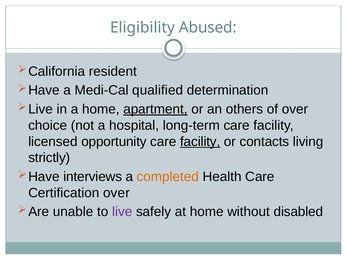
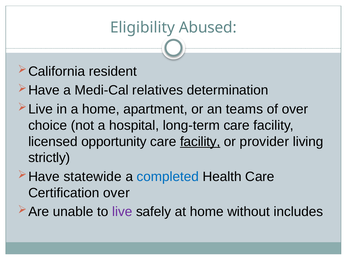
qualified: qualified -> relatives
apartment underline: present -> none
others: others -> teams
contacts: contacts -> provider
interviews: interviews -> statewide
completed colour: orange -> blue
disabled: disabled -> includes
